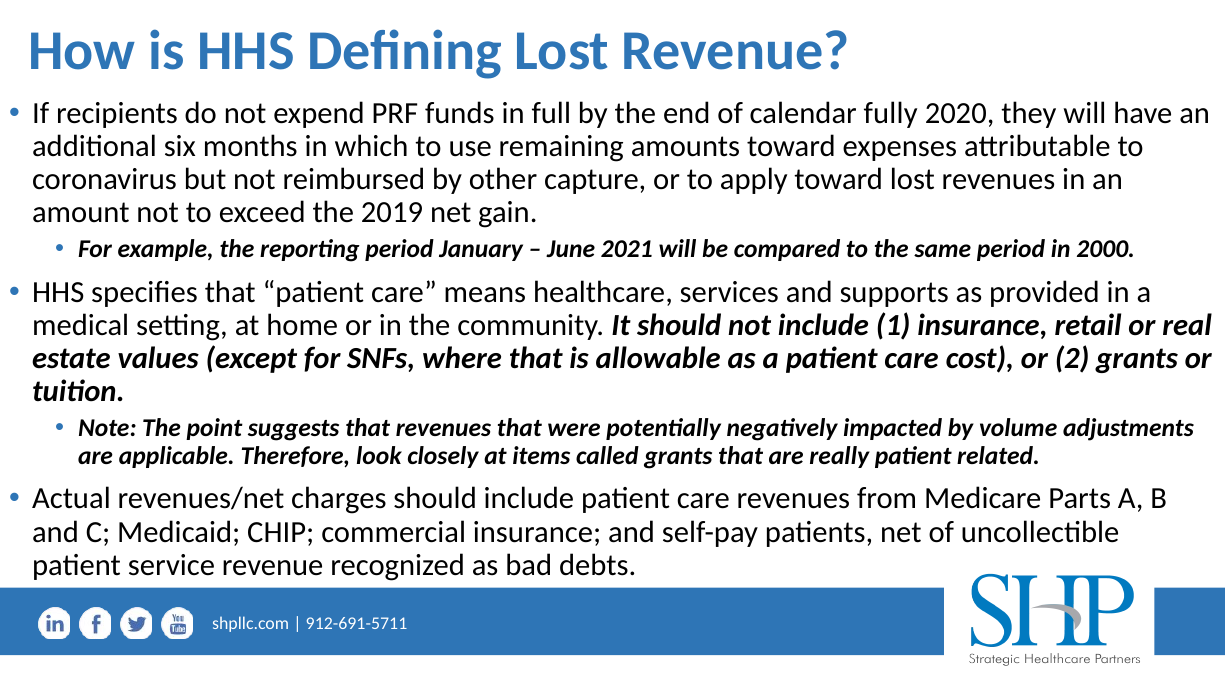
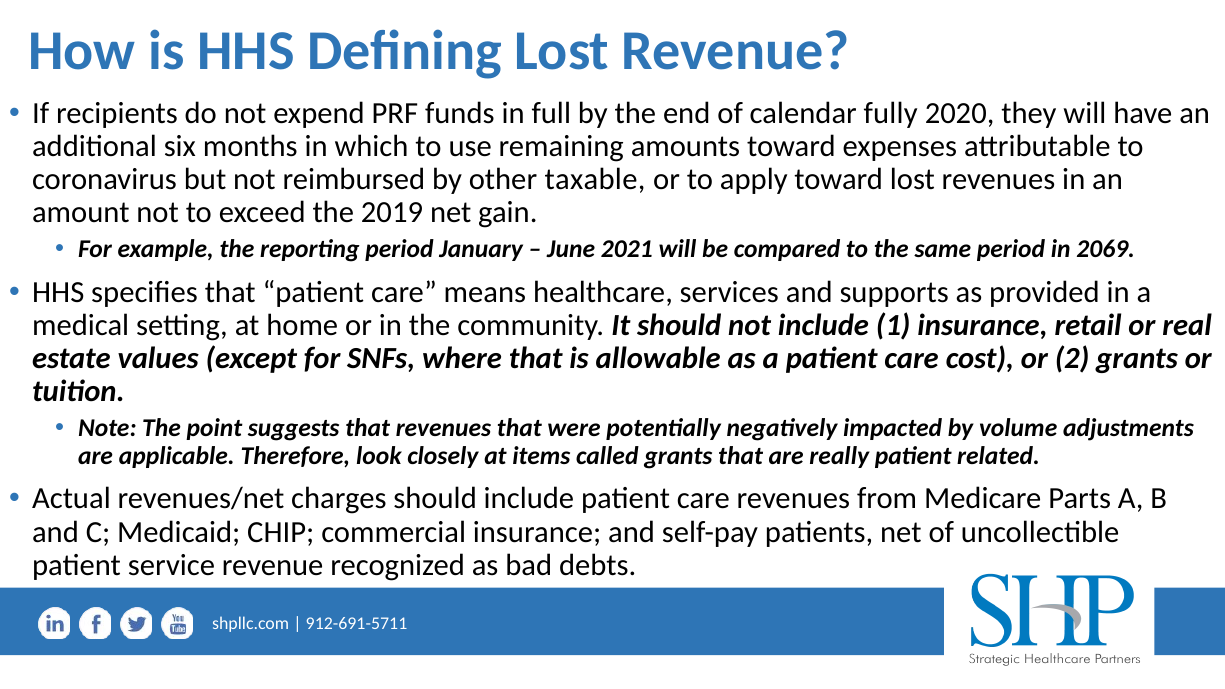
capture: capture -> taxable
2000: 2000 -> 2069
